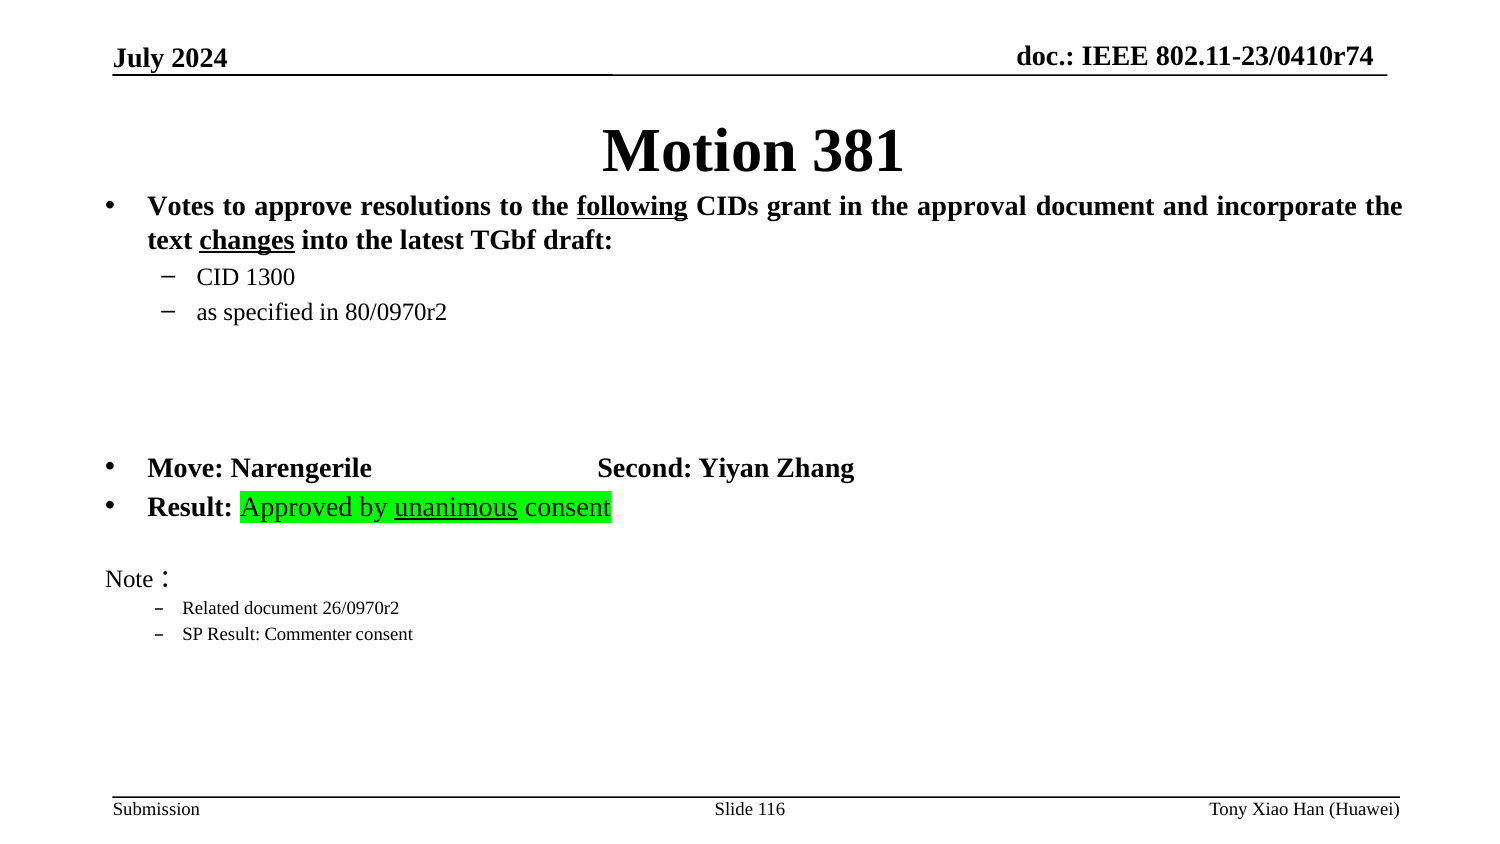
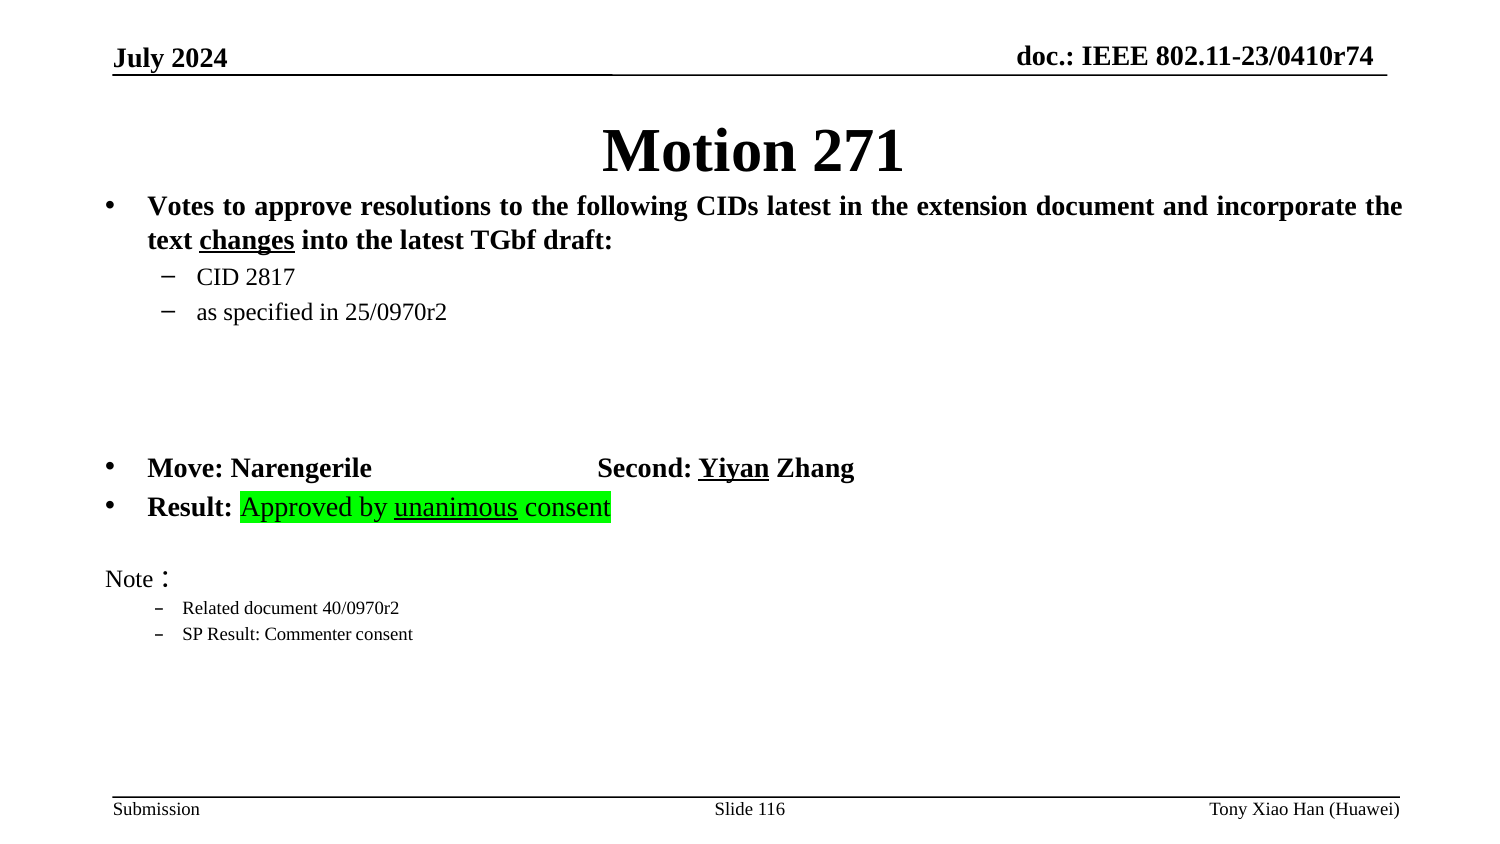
381: 381 -> 271
following underline: present -> none
CIDs grant: grant -> latest
approval: approval -> extension
1300: 1300 -> 2817
80/0970r2: 80/0970r2 -> 25/0970r2
Yiyan underline: none -> present
26/0970r2: 26/0970r2 -> 40/0970r2
